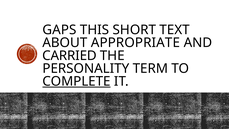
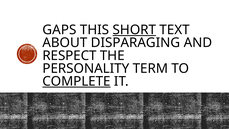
SHORT underline: none -> present
APPROPRIATE: APPROPRIATE -> DISPARAGING
CARRIED: CARRIED -> RESPECT
